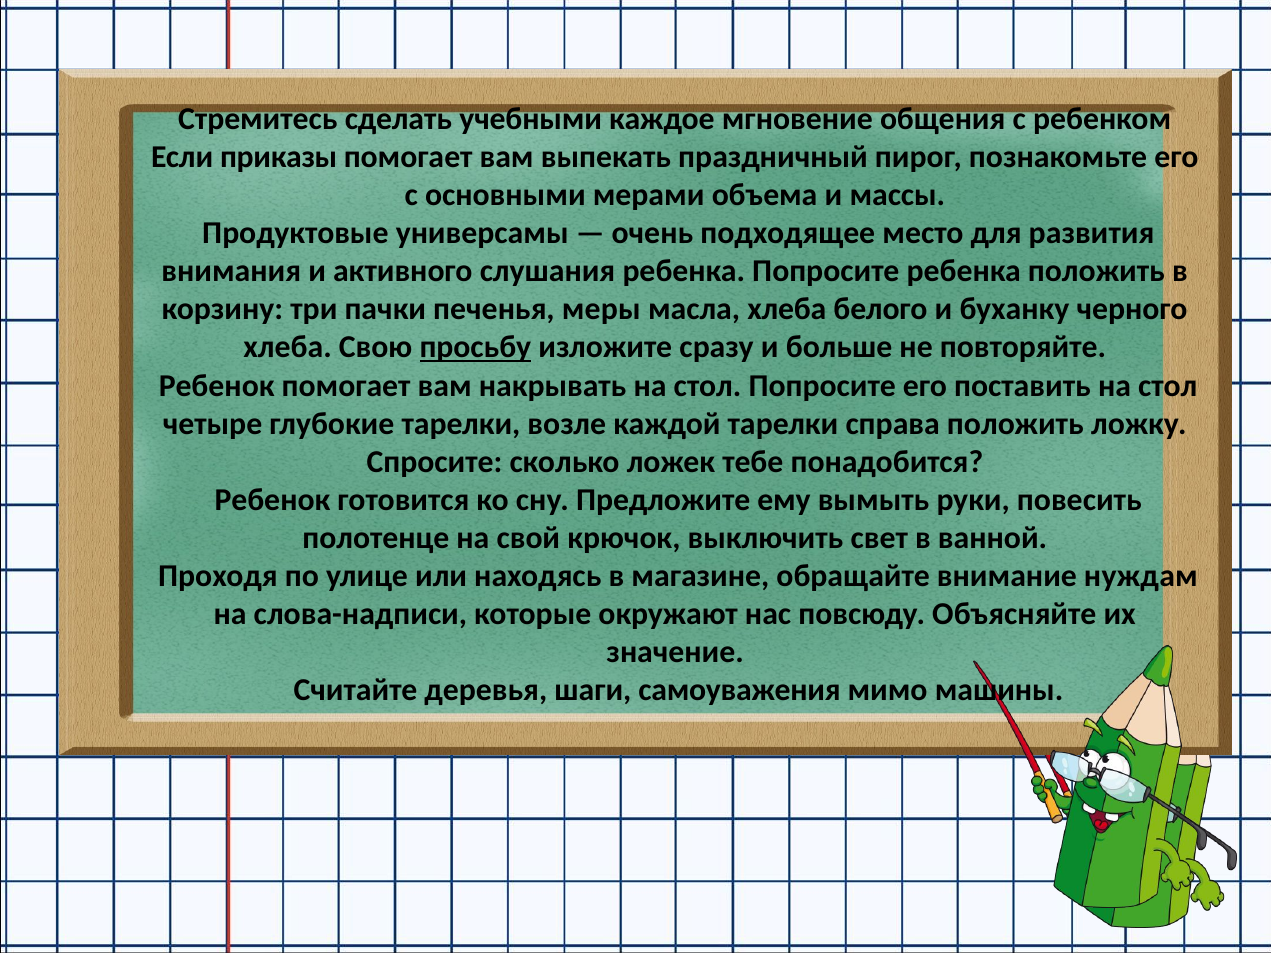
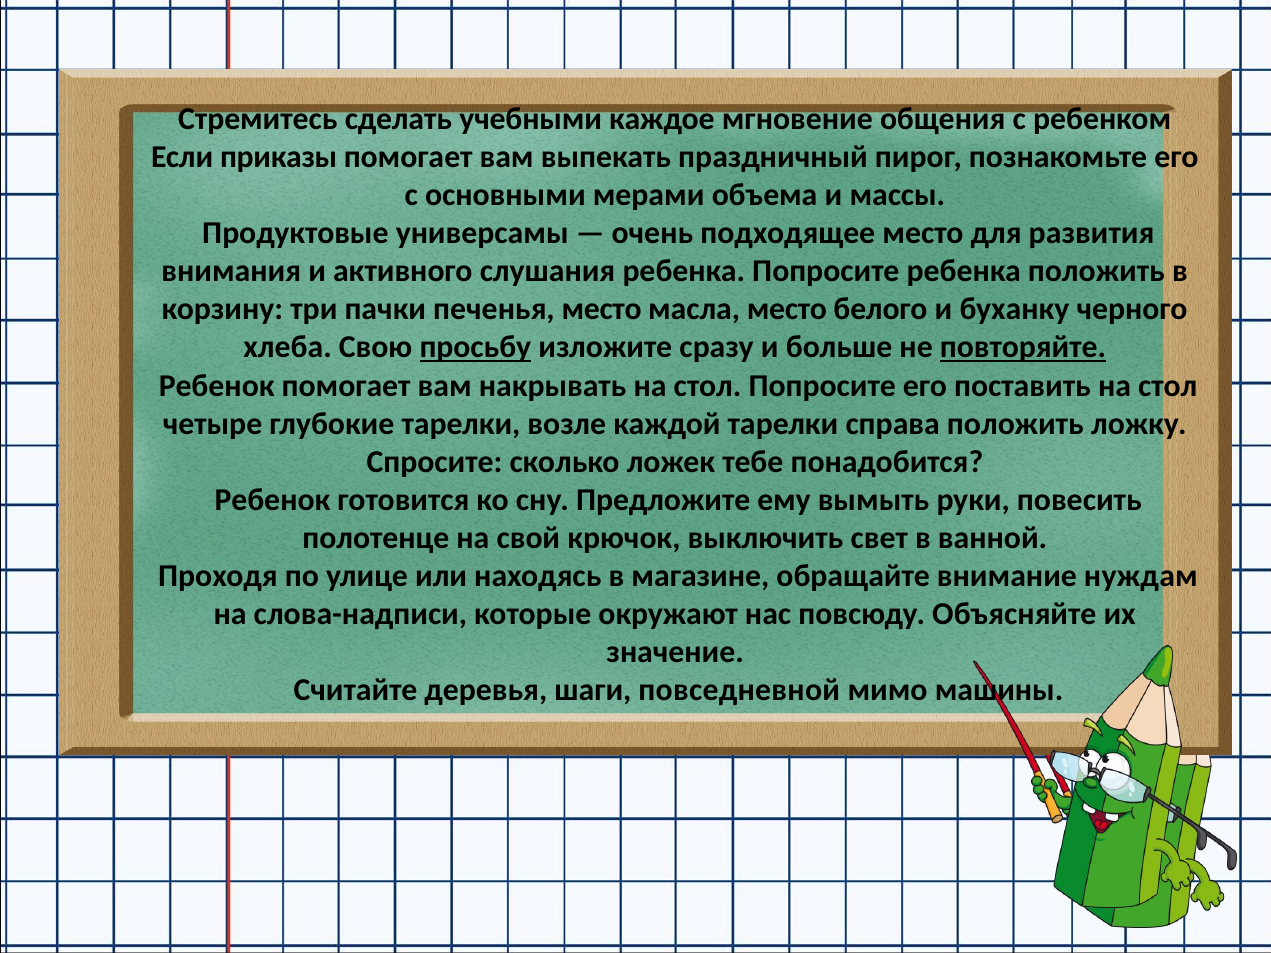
печенья меры: меры -> место
масла хлеба: хлеба -> место
повторяйте underline: none -> present
самоуважения: самоуважения -> повседневной
